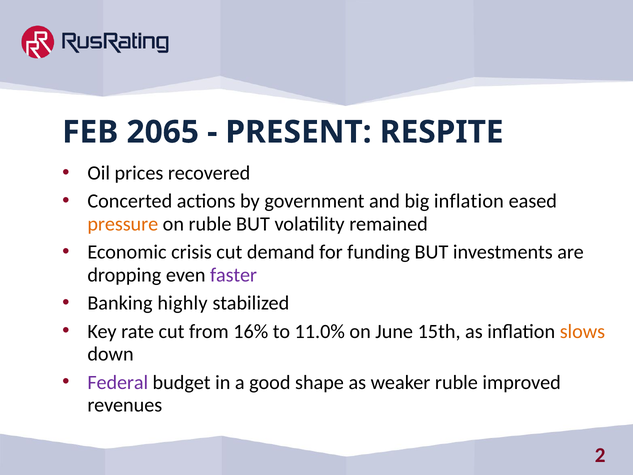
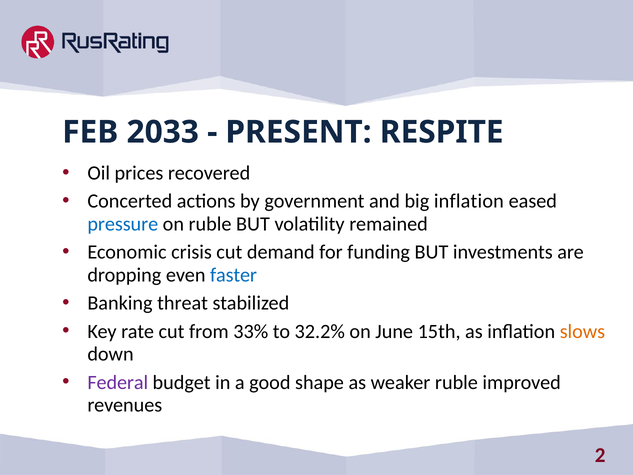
2065: 2065 -> 2033
pressure colour: orange -> blue
faster colour: purple -> blue
highly: highly -> threat
16%: 16% -> 33%
11.0%: 11.0% -> 32.2%
